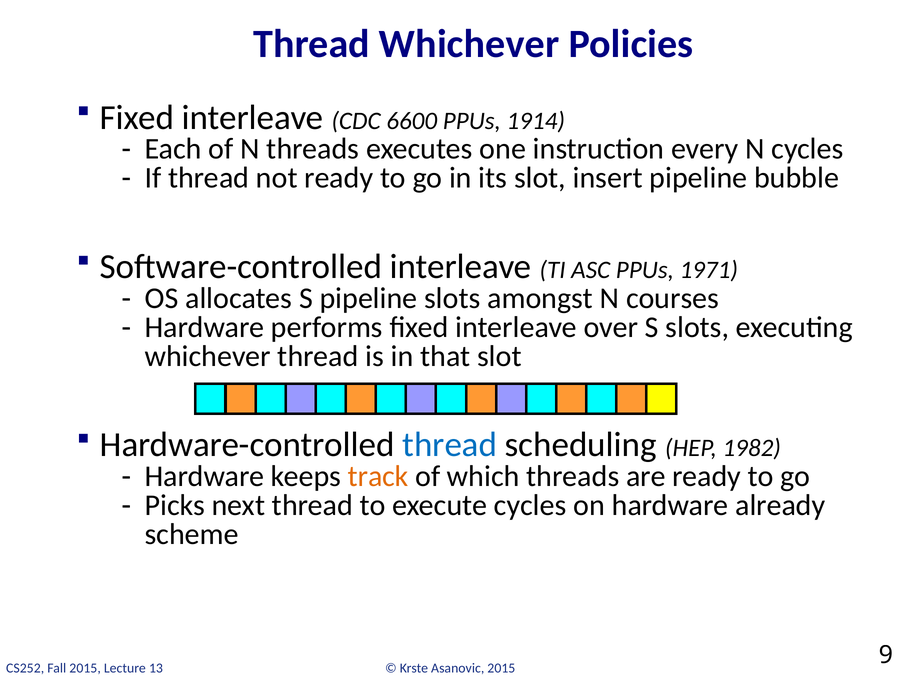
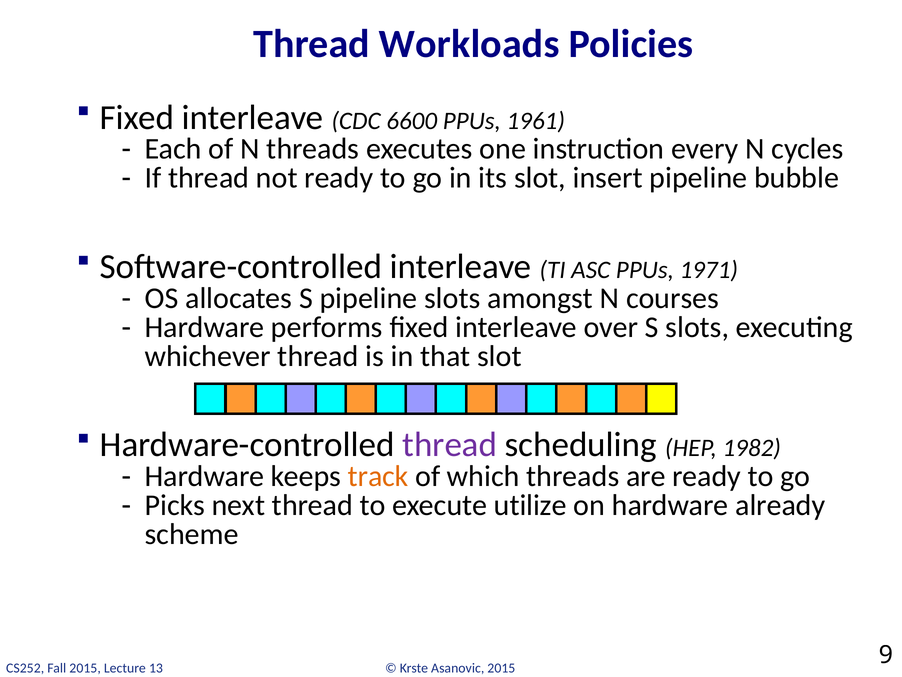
Thread Whichever: Whichever -> Workloads
1914: 1914 -> 1961
thread at (450, 445) colour: blue -> purple
execute cycles: cycles -> utilize
